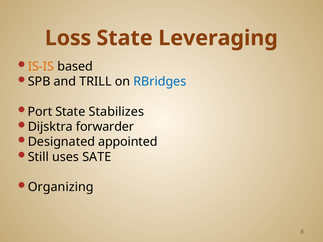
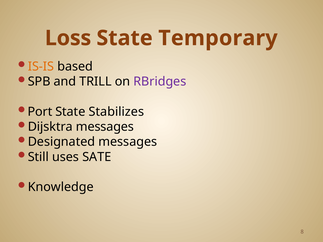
Leveraging: Leveraging -> Temporary
RBridges colour: blue -> purple
Dijsktra forwarder: forwarder -> messages
Designated appointed: appointed -> messages
Organizing: Organizing -> Knowledge
